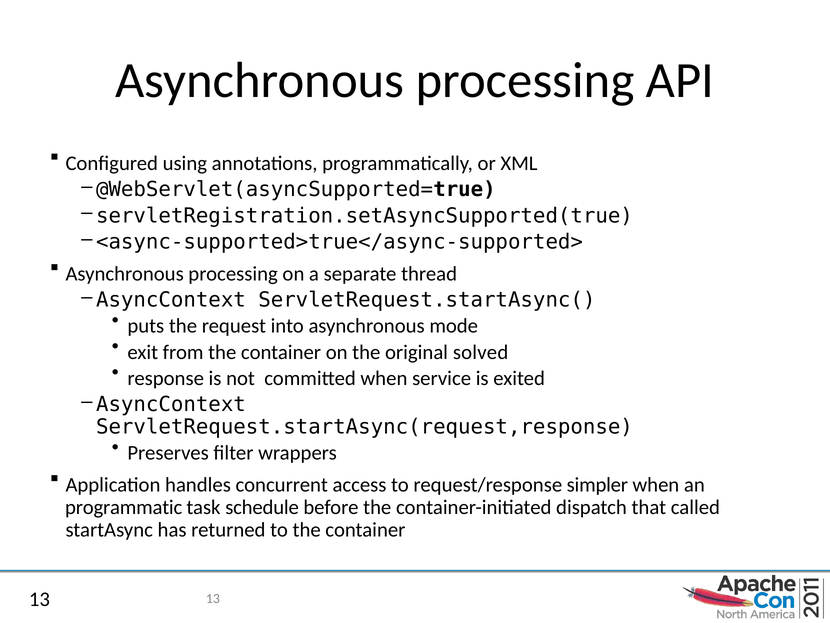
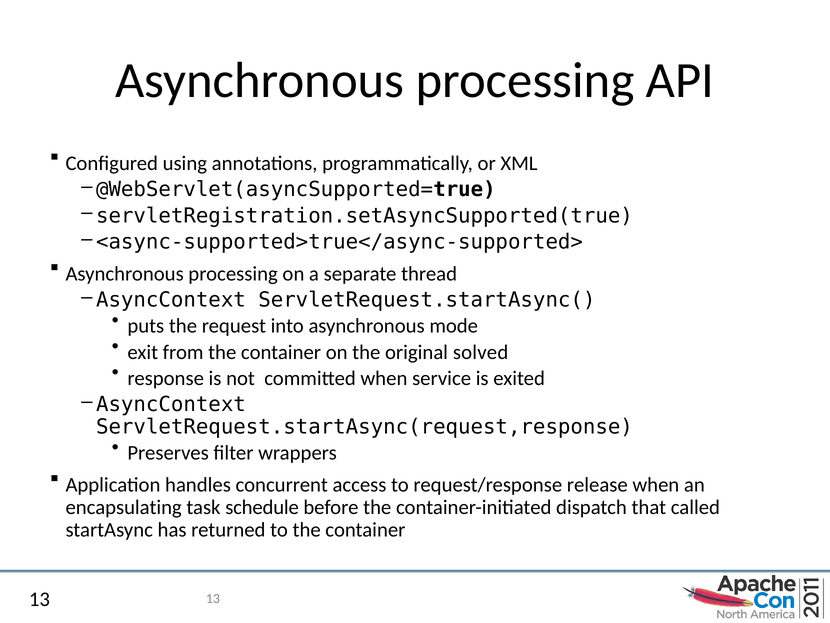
simpler: simpler -> release
programmatic: programmatic -> encapsulating
